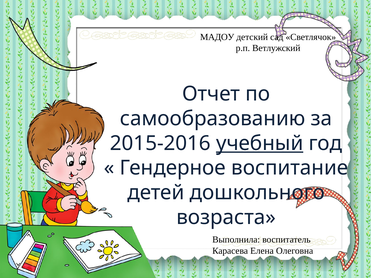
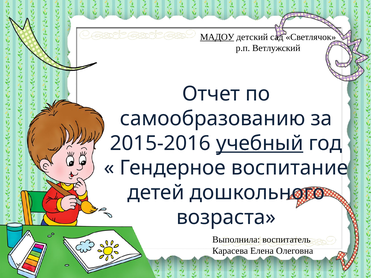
МАДОУ underline: none -> present
